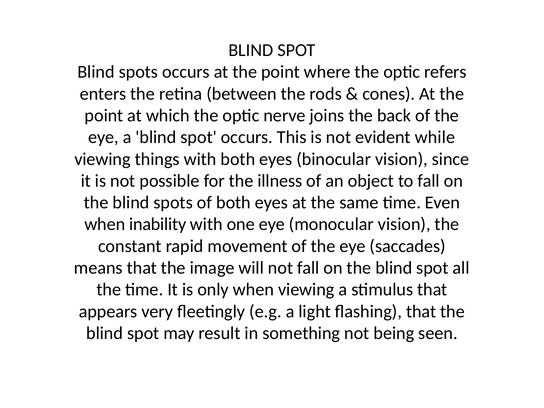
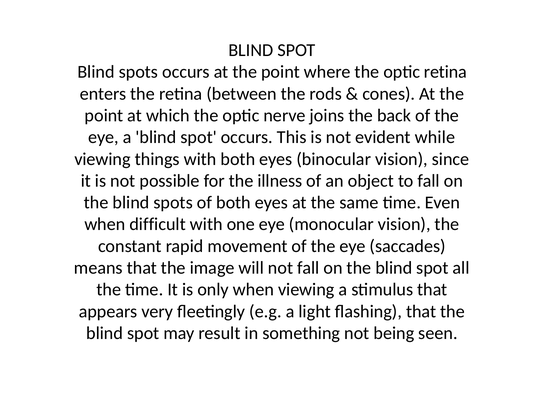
optic refers: refers -> retina
inability: inability -> difficult
